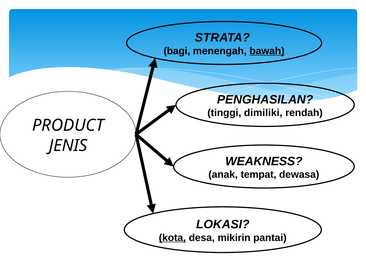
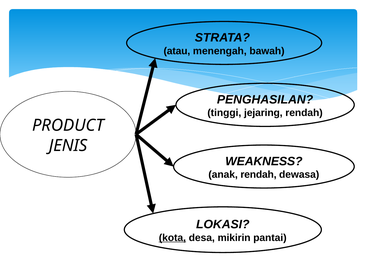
bagi: bagi -> atau
bawah underline: present -> none
dimiliki: dimiliki -> jejaring
anak tempat: tempat -> rendah
